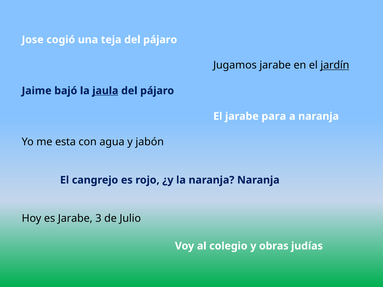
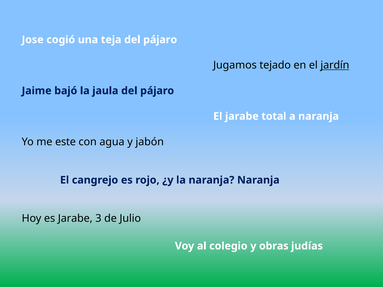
Jugamos jarabe: jarabe -> tejado
jaula underline: present -> none
para: para -> total
esta: esta -> este
